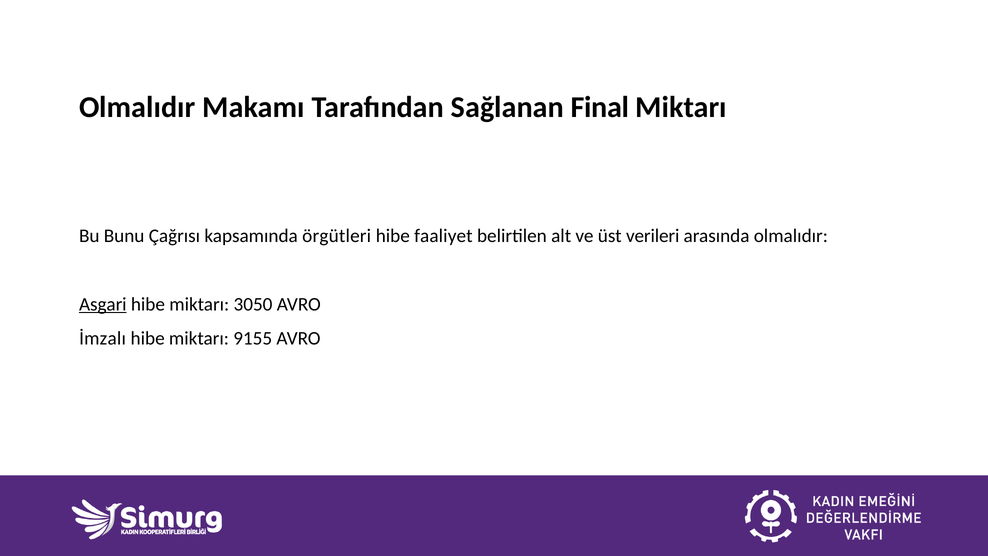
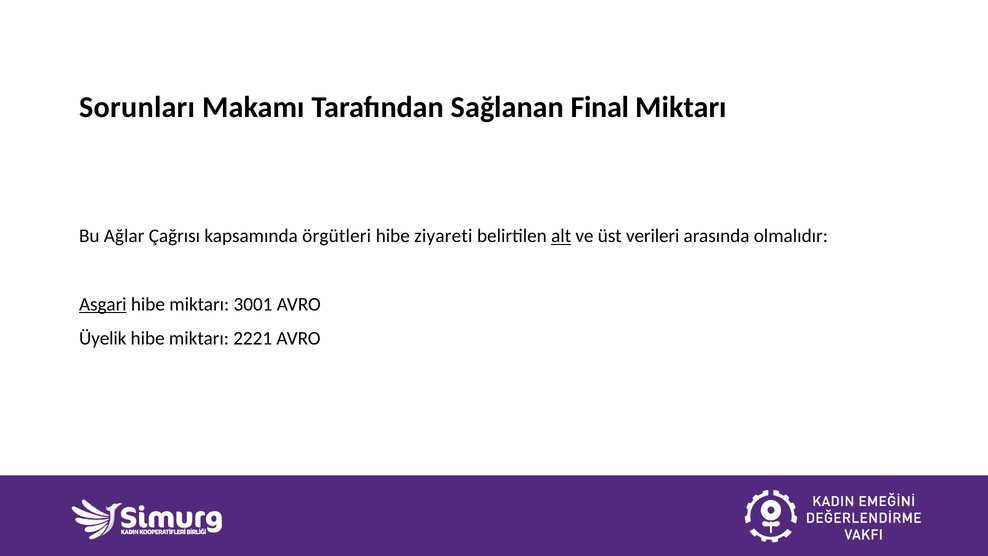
Olmalıdır at (137, 107): Olmalıdır -> Sorunları
Bunu: Bunu -> Ağlar
faaliyet: faaliyet -> ziyareti
alt underline: none -> present
3050: 3050 -> 3001
İmzalı: İmzalı -> Üyelik
9155: 9155 -> 2221
